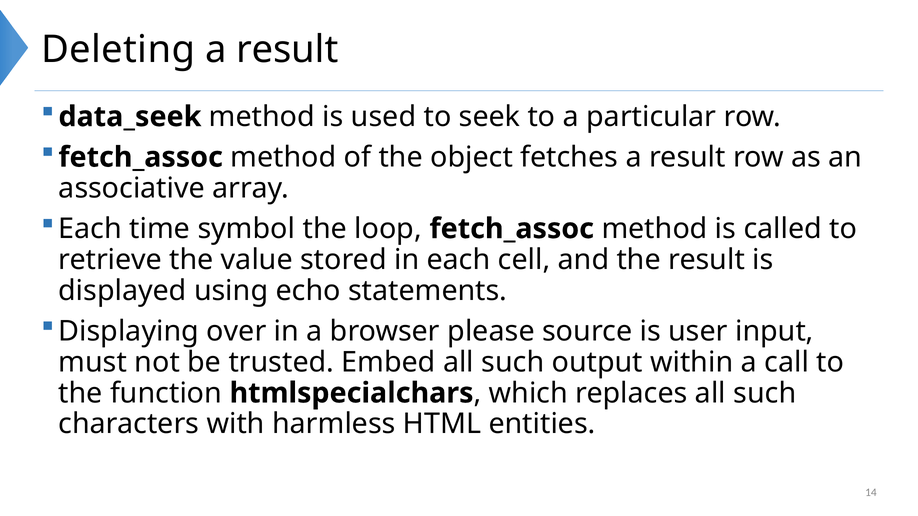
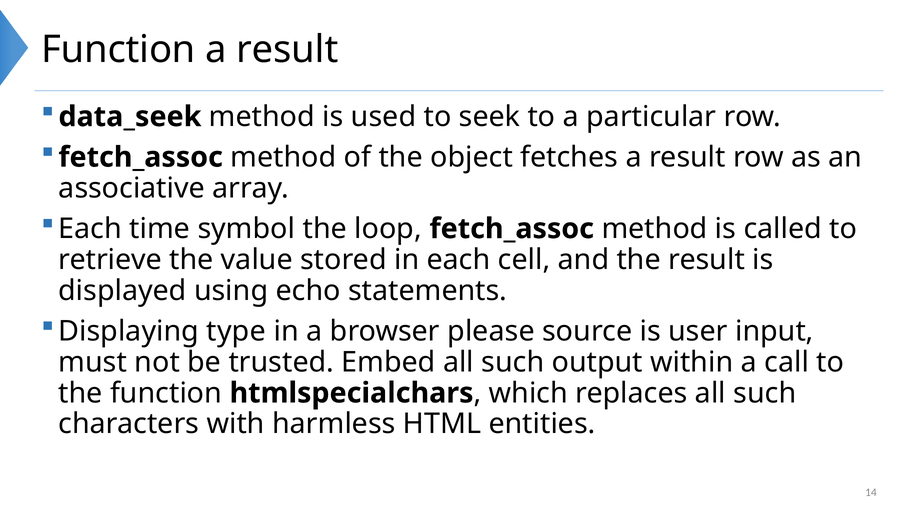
Deleting at (118, 50): Deleting -> Function
over: over -> type
